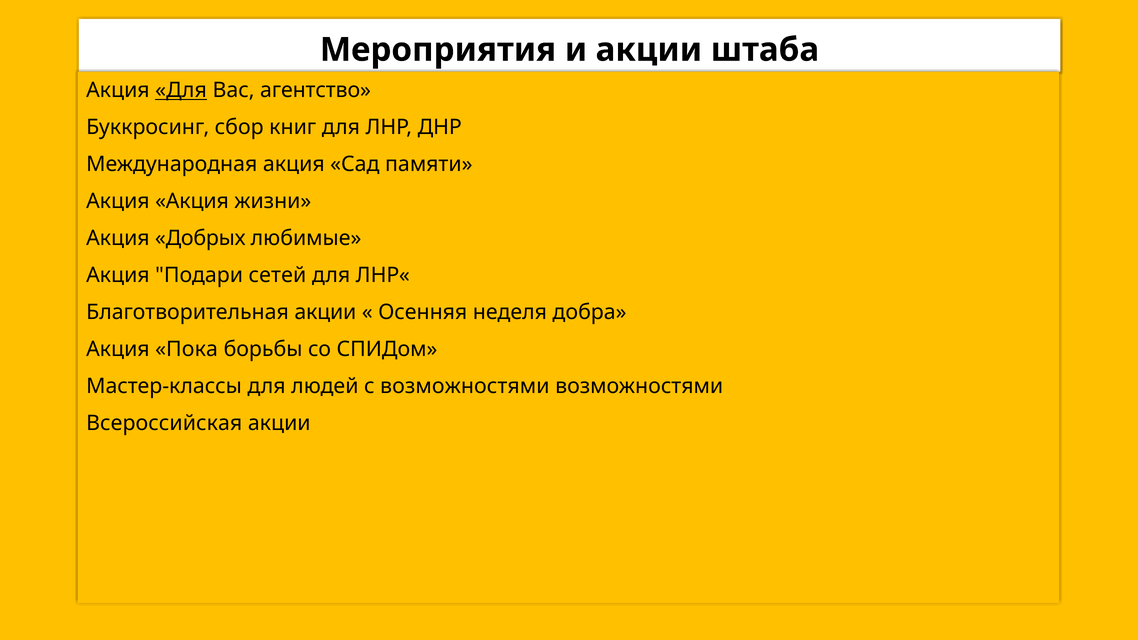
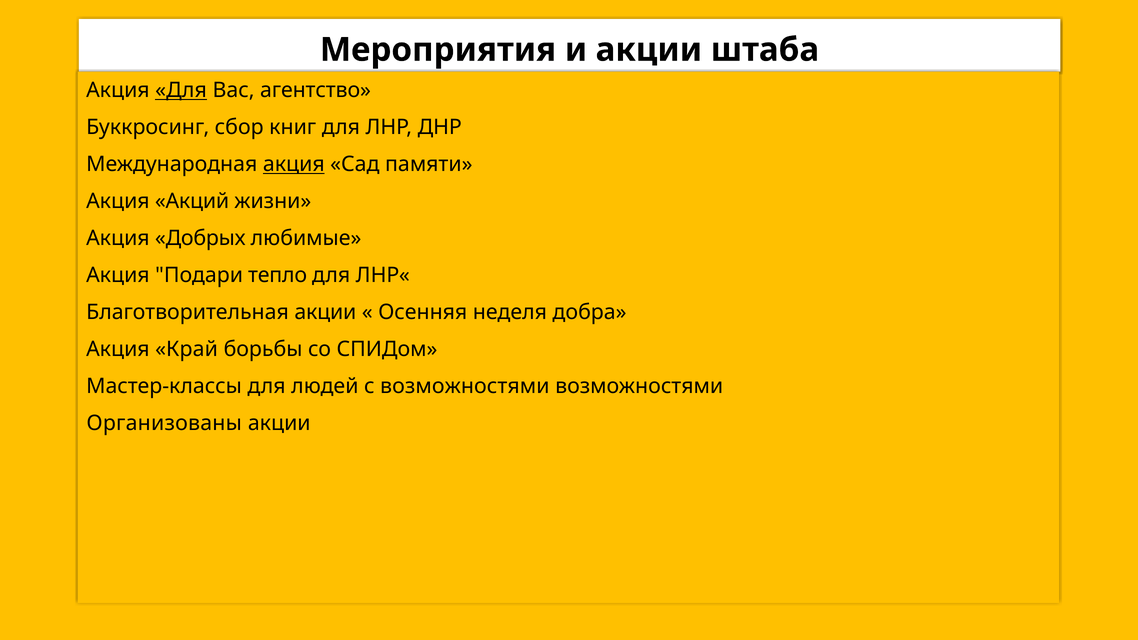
акция at (294, 164) underline: none -> present
Акция Акция: Акция -> Акций
сетей: сетей -> тепло
Пока: Пока -> Край
Всероссийская: Всероссийская -> Организованы
